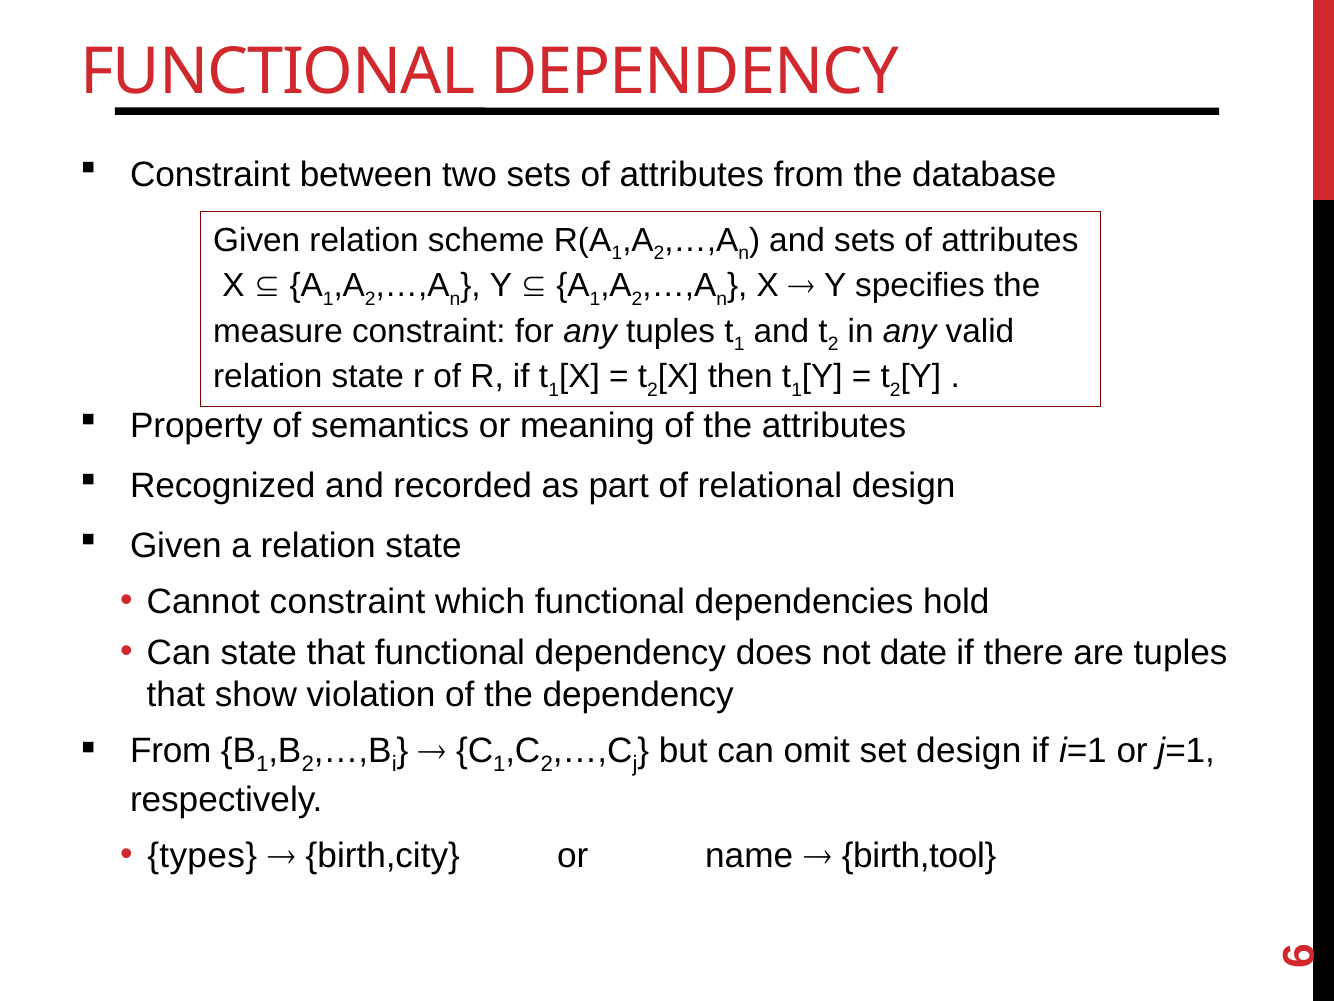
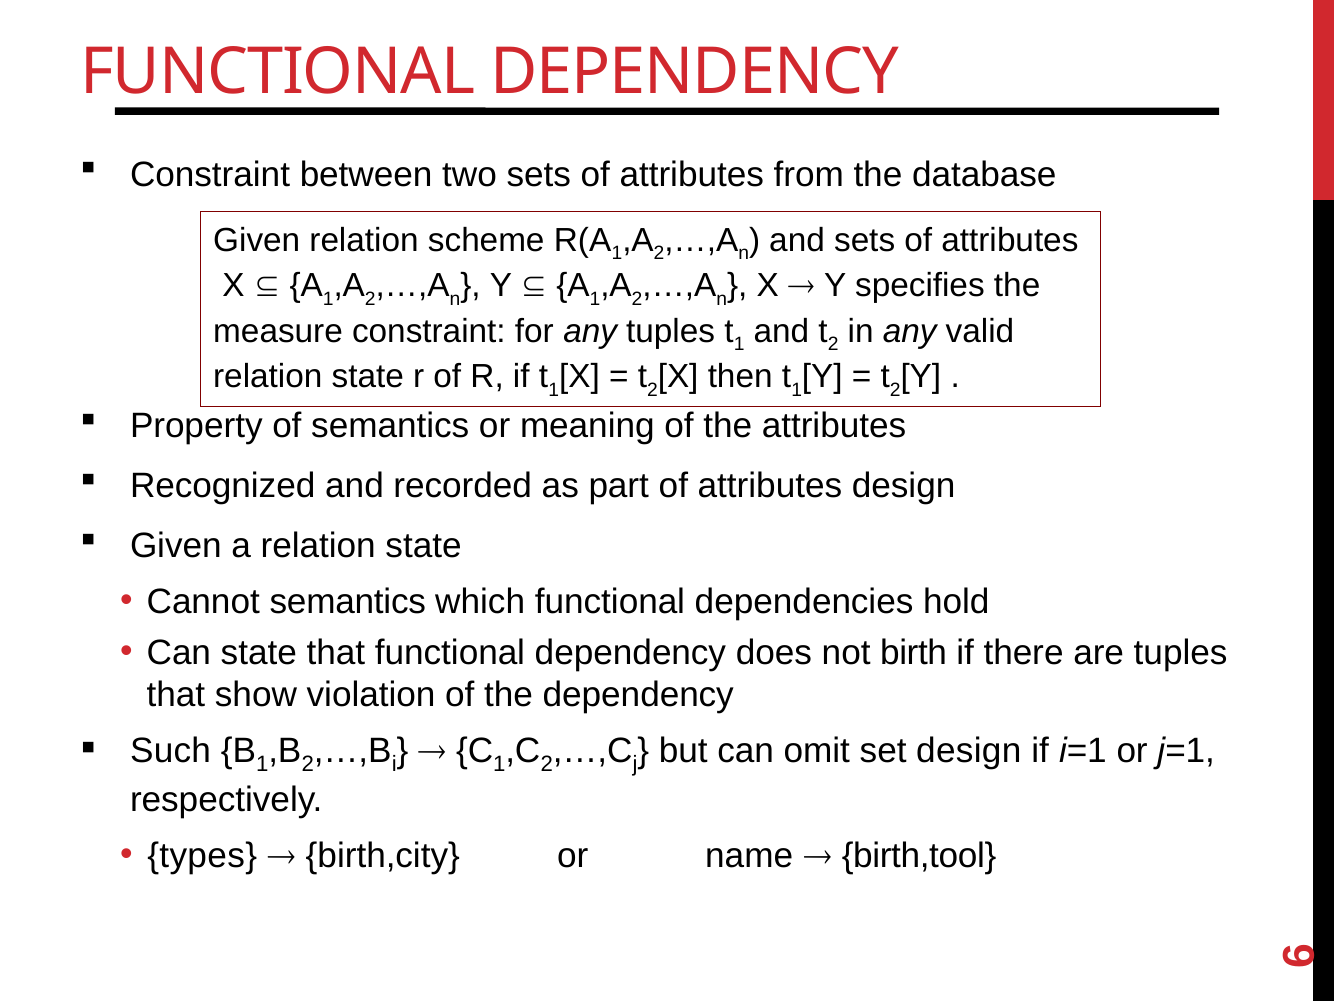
part of relational: relational -> attributes
Cannot constraint: constraint -> semantics
date: date -> birth
From at (171, 750): From -> Such
